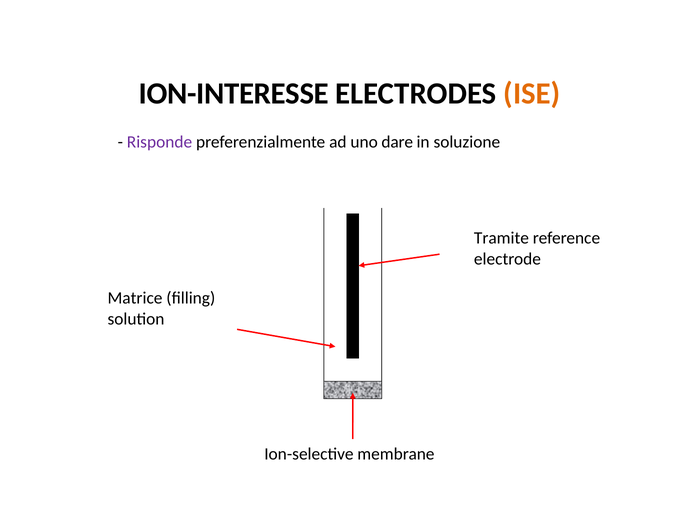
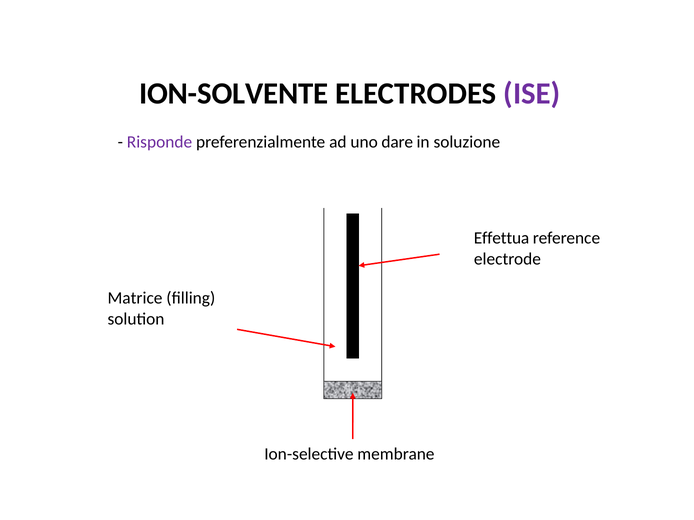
ION-INTERESSE: ION-INTERESSE -> ION-SOLVENTE
ISE colour: orange -> purple
Tramite: Tramite -> Effettua
